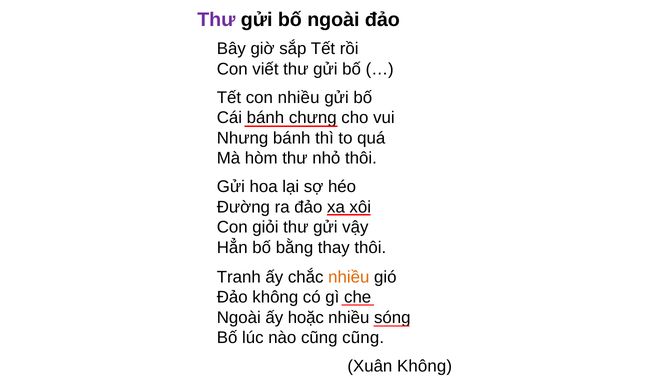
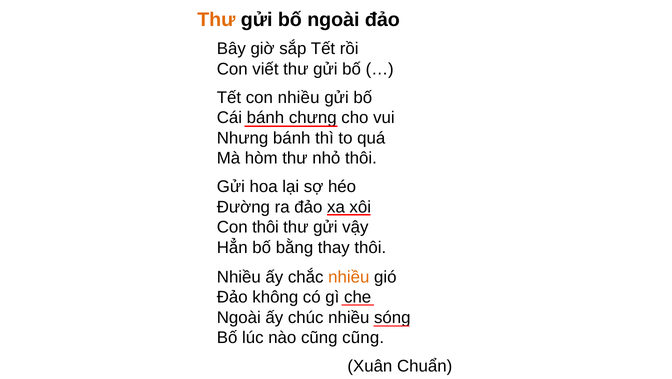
Thư at (216, 20) colour: purple -> orange
Con giỏi: giỏi -> thôi
Tranh at (239, 277): Tranh -> Nhiều
hoặc: hoặc -> chúc
Xuân Không: Không -> Chuẩn
